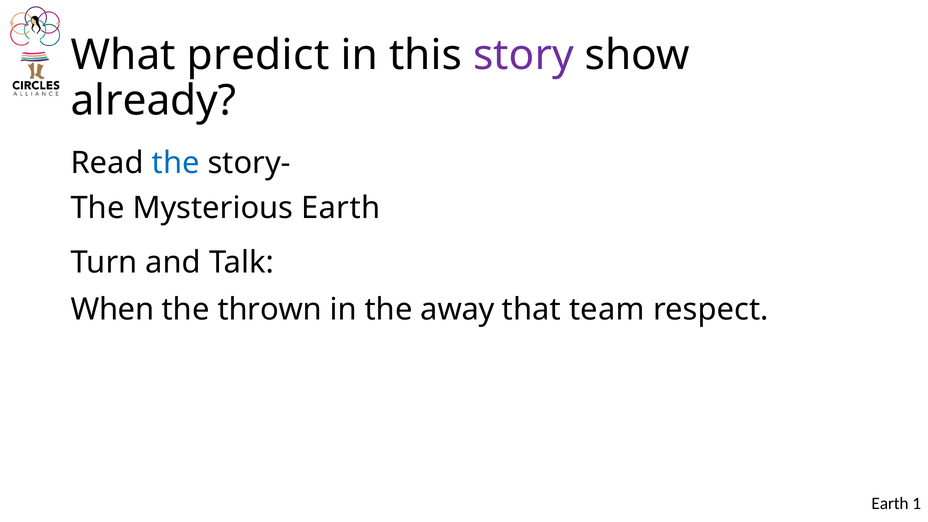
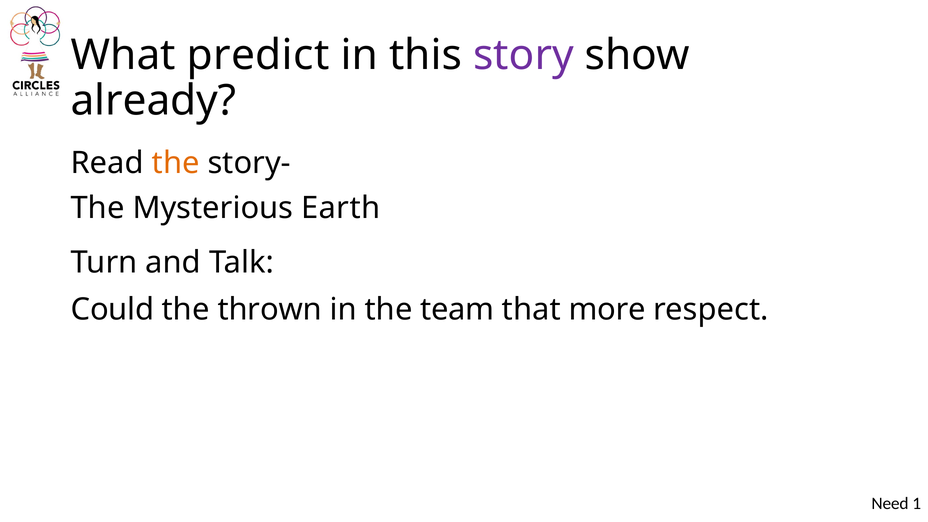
the at (176, 163) colour: blue -> orange
When: When -> Could
away: away -> team
team: team -> more
Earth at (890, 503): Earth -> Need
